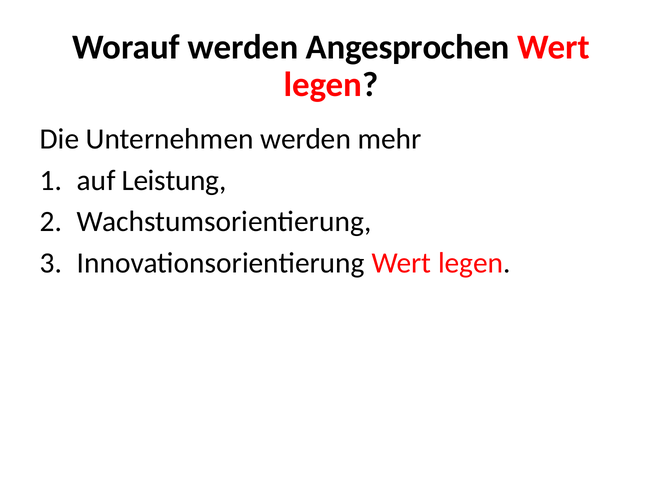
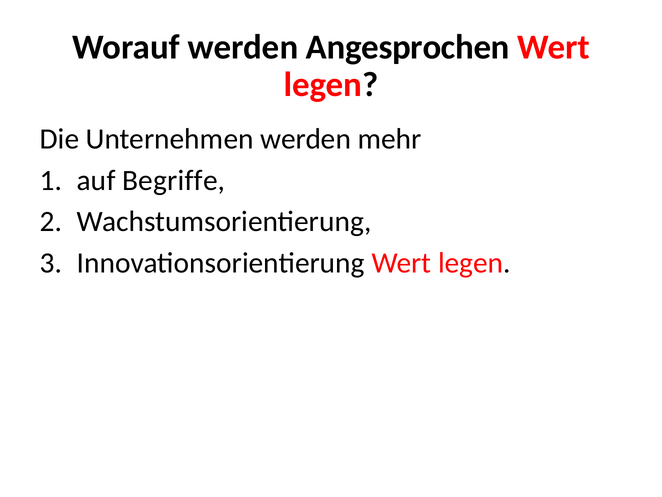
Leistung: Leistung -> Begriffe
